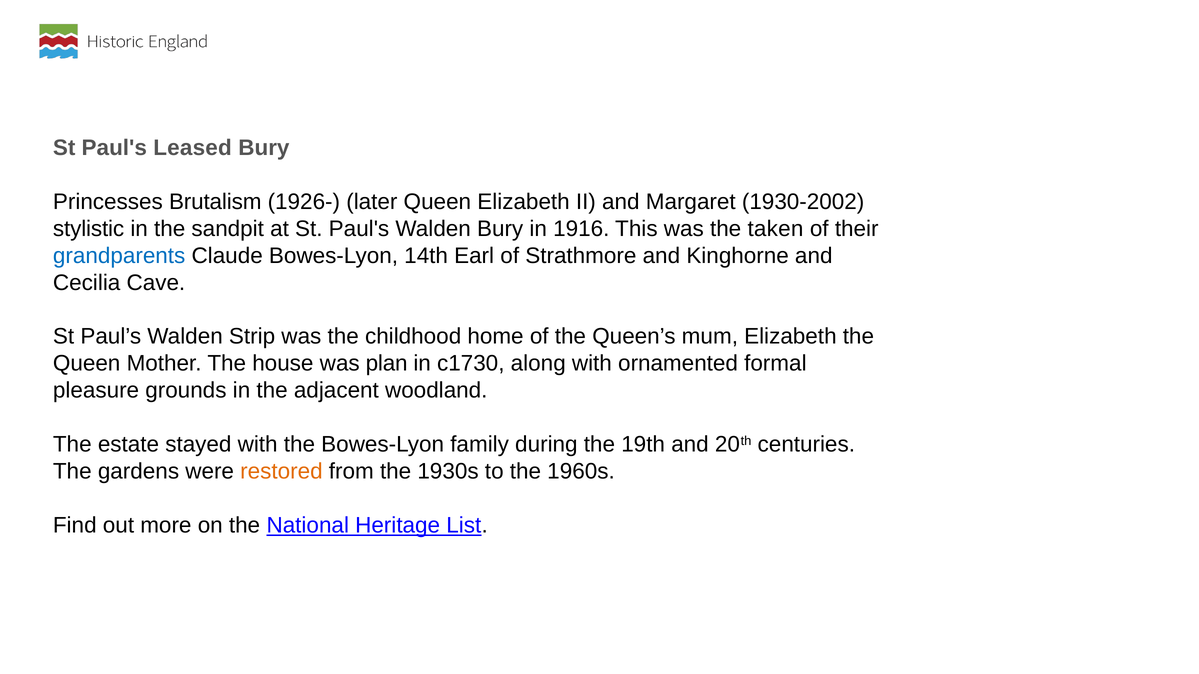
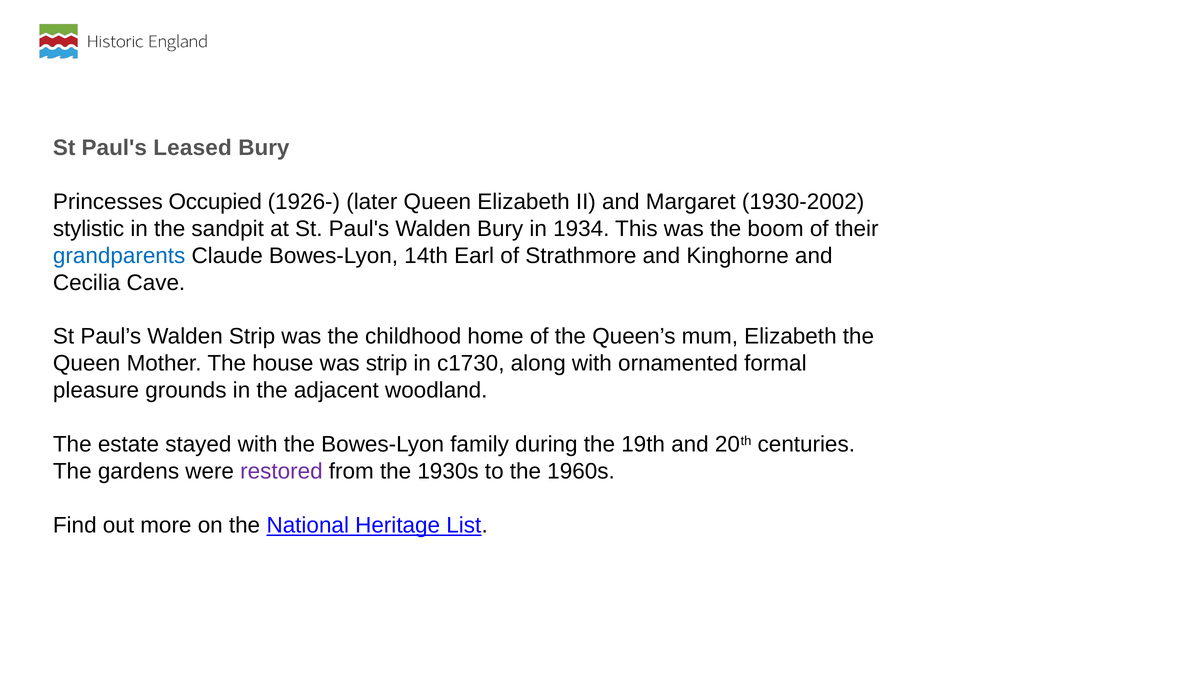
Brutalism: Brutalism -> Occupied
1916: 1916 -> 1934
taken: taken -> boom
was plan: plan -> strip
restored colour: orange -> purple
